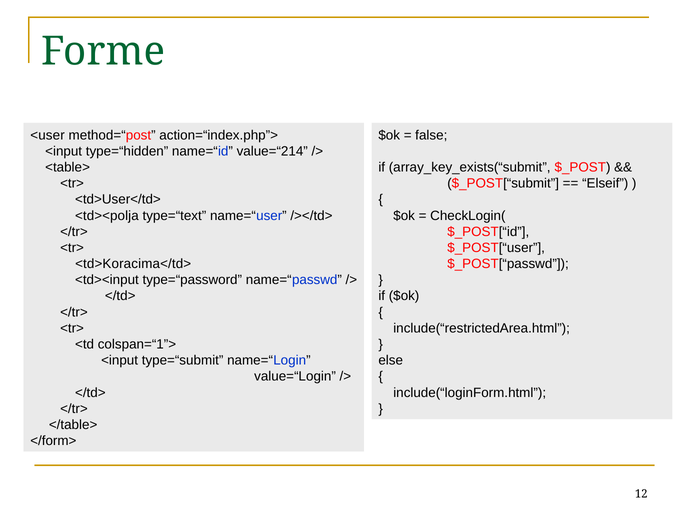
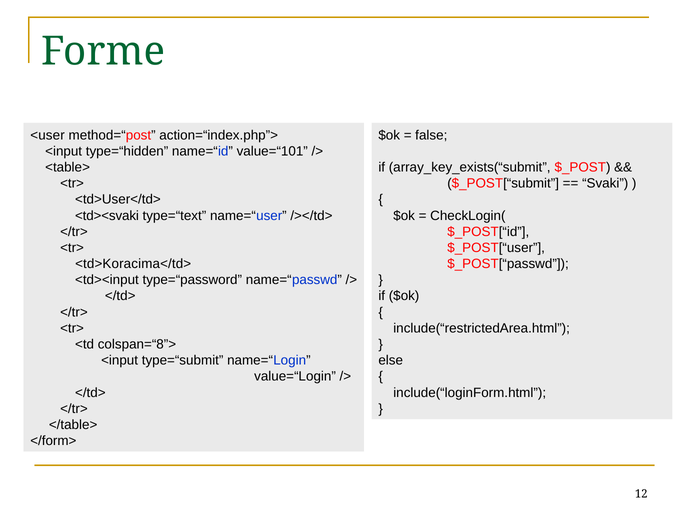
value=“214: value=“214 -> value=“101
Elseif: Elseif -> Svaki
<td><polja: <td><polja -> <td><svaki
colspan=“1”>: colspan=“1”> -> colspan=“8”>
